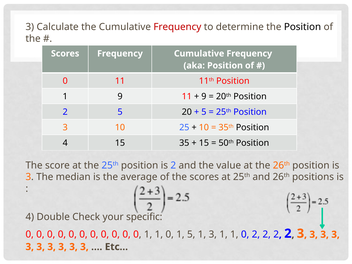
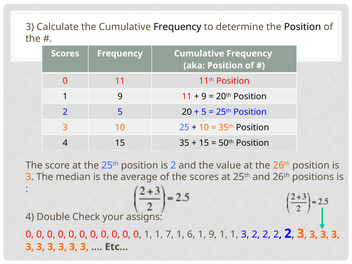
Frequency at (177, 27) colour: red -> black
specific: specific -> assigns
0 1 1 0: 0 -> 7
1 5: 5 -> 6
3 at (213, 235): 3 -> 9
0 at (245, 235): 0 -> 3
